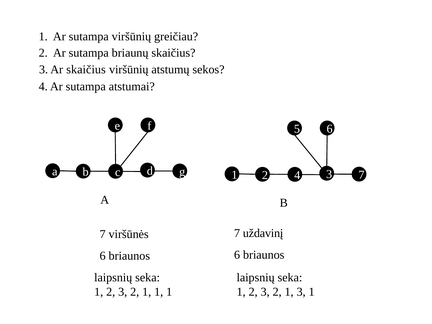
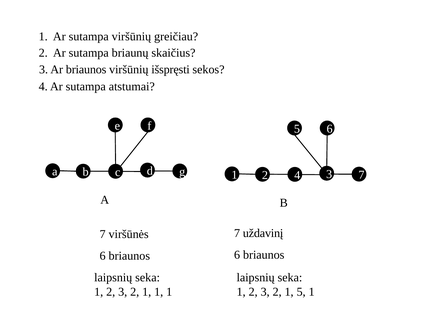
Ar skaičius: skaičius -> briaunos
atstumų: atstumų -> išspręsti
1 3: 3 -> 5
